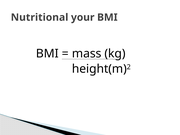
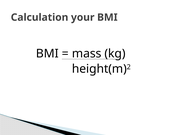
Nutritional: Nutritional -> Calculation
